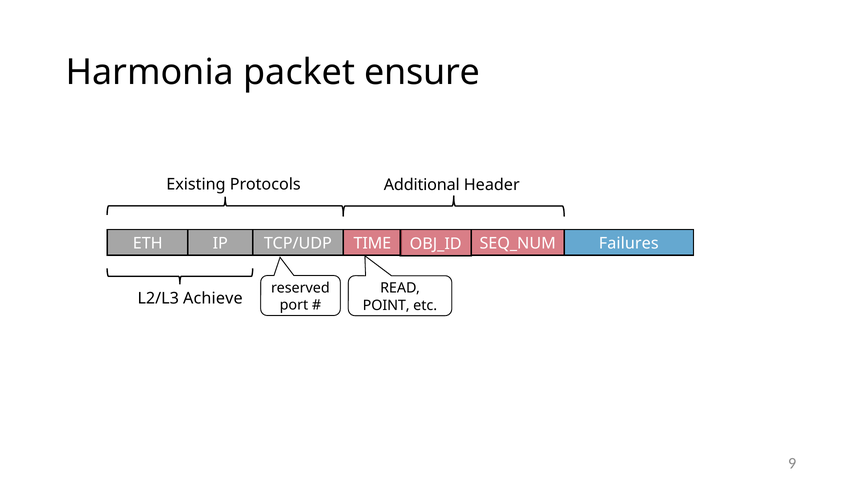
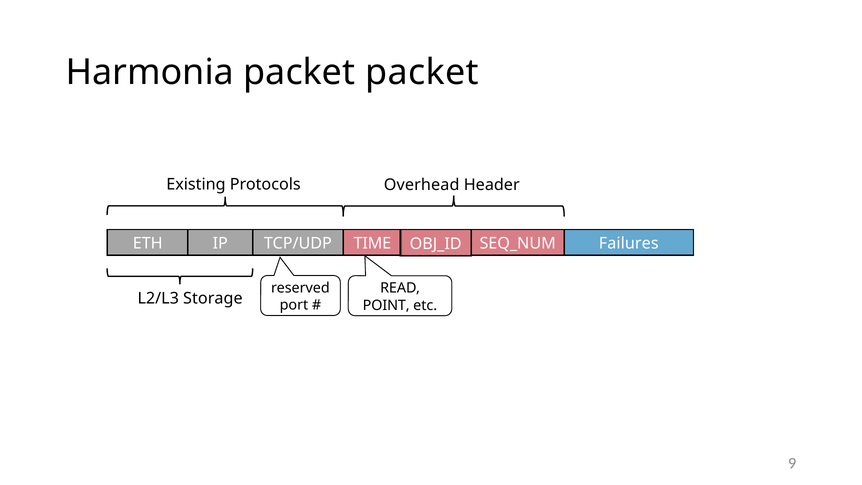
packet ensure: ensure -> packet
Additional: Additional -> Overhead
Achieve: Achieve -> Storage
